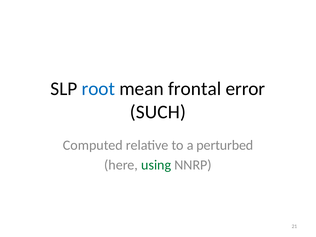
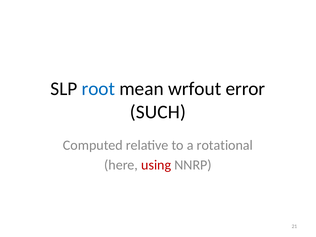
frontal: frontal -> wrfout
perturbed: perturbed -> rotational
using colour: green -> red
